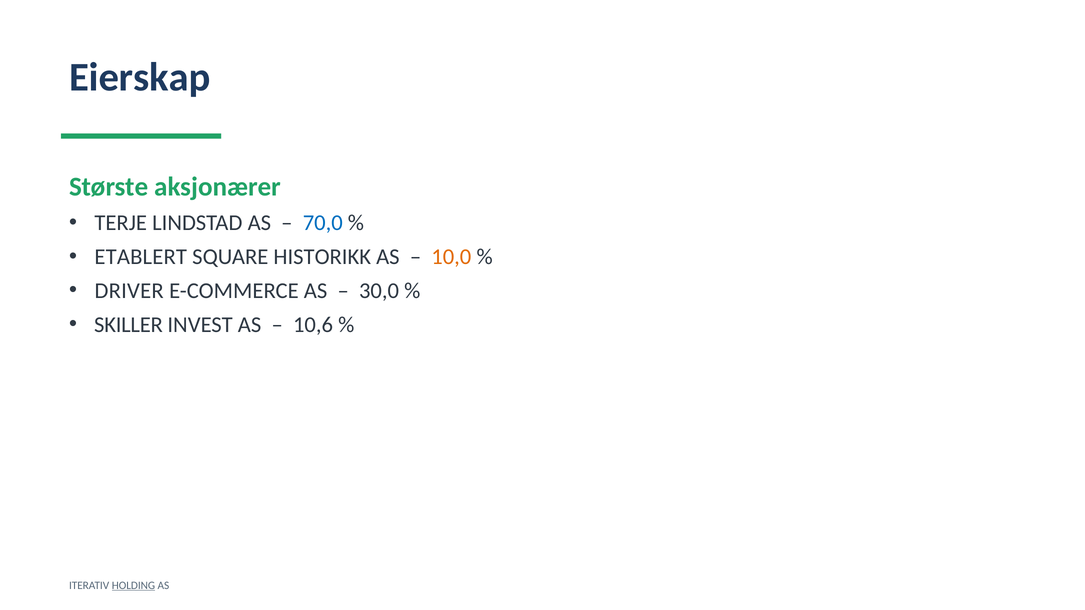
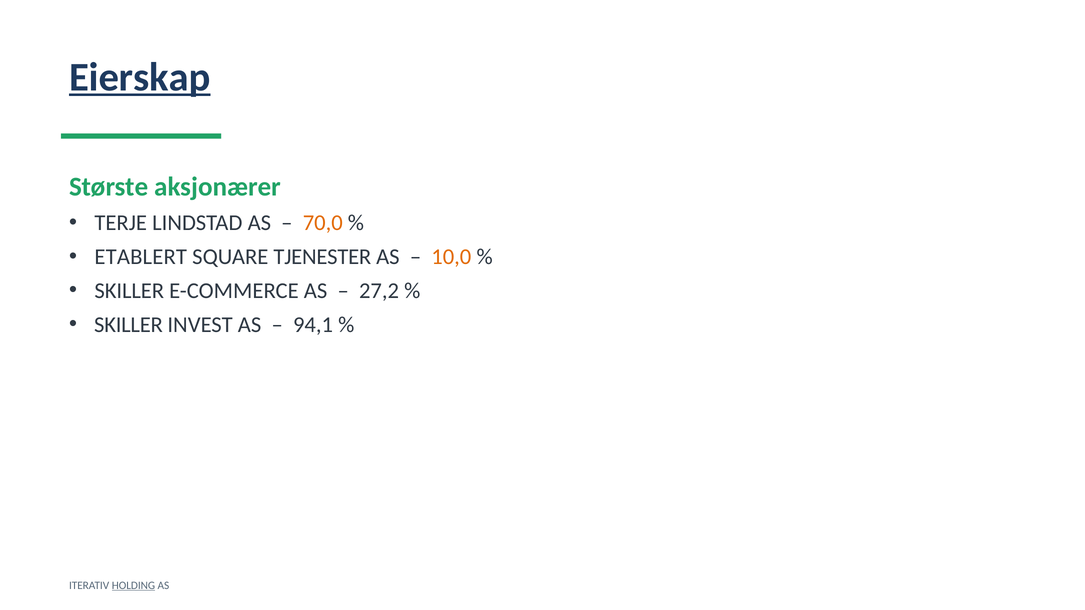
Eierskap underline: none -> present
70,0 colour: blue -> orange
HISTORIKK: HISTORIKK -> TJENESTER
DRIVER at (129, 291): DRIVER -> SKILLER
30,0: 30,0 -> 27,2
10,6: 10,6 -> 94,1
